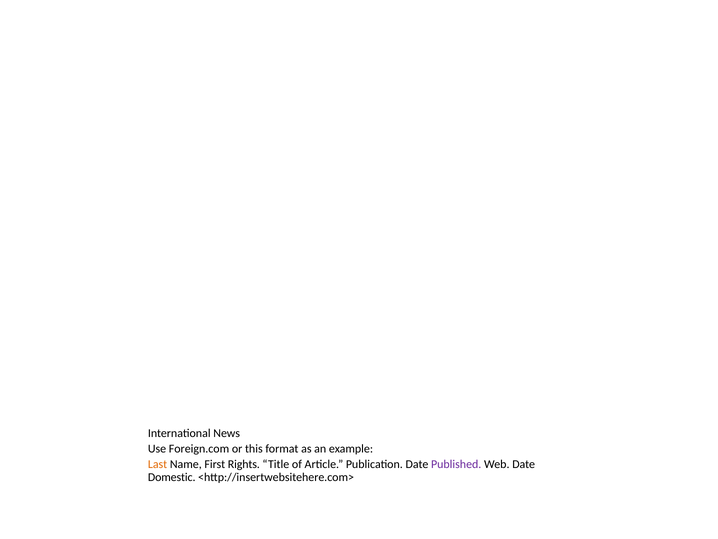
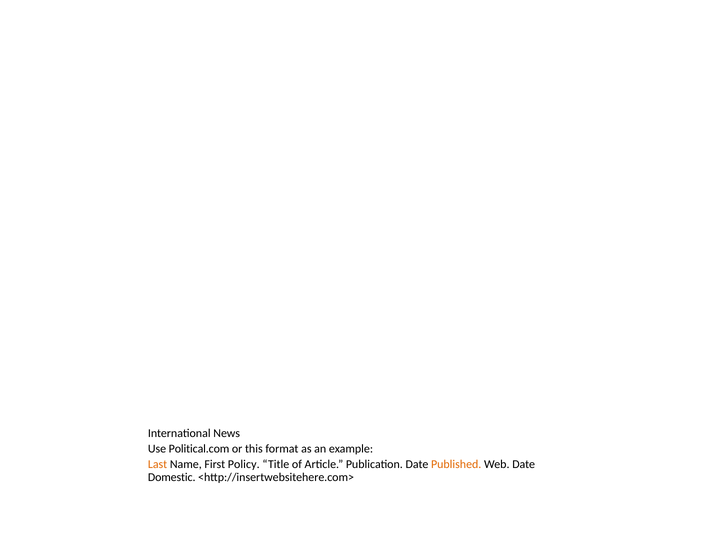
Foreign.com: Foreign.com -> Political.com
Rights: Rights -> Policy
Published colour: purple -> orange
